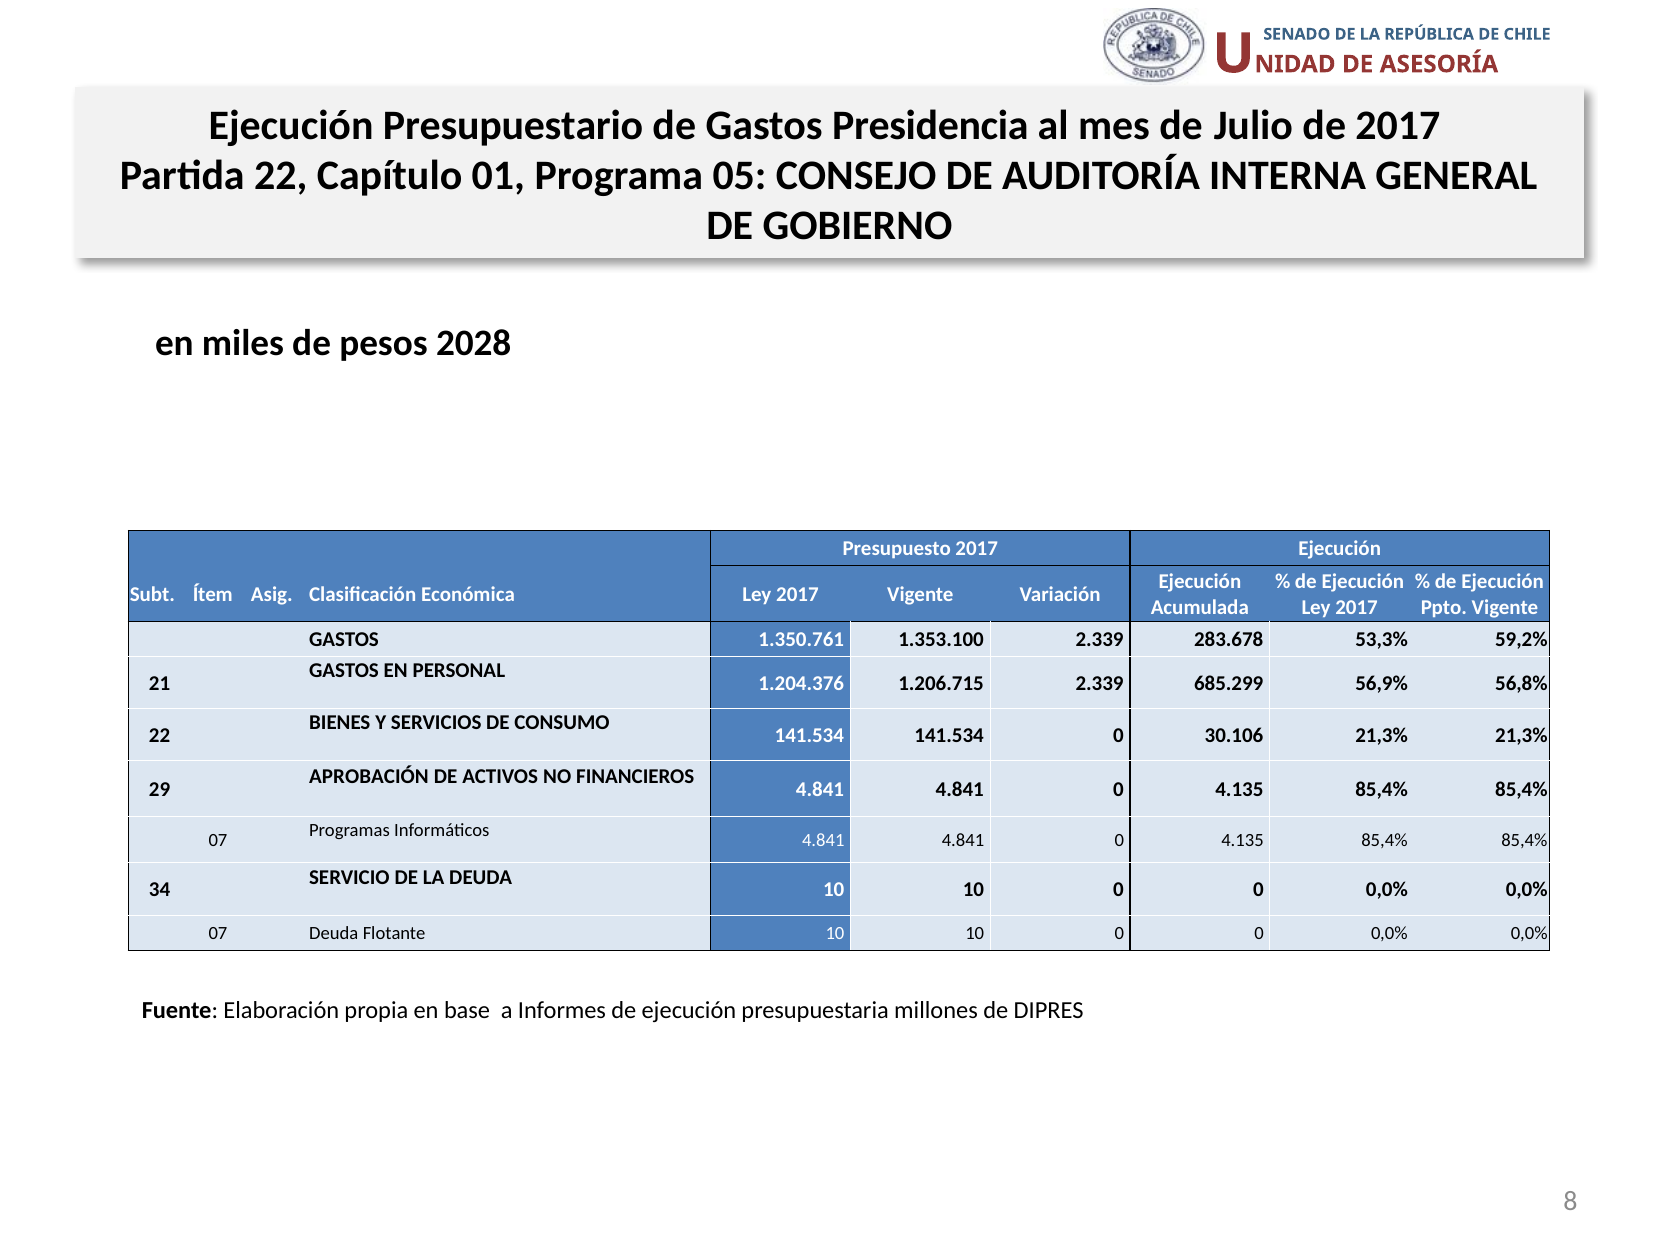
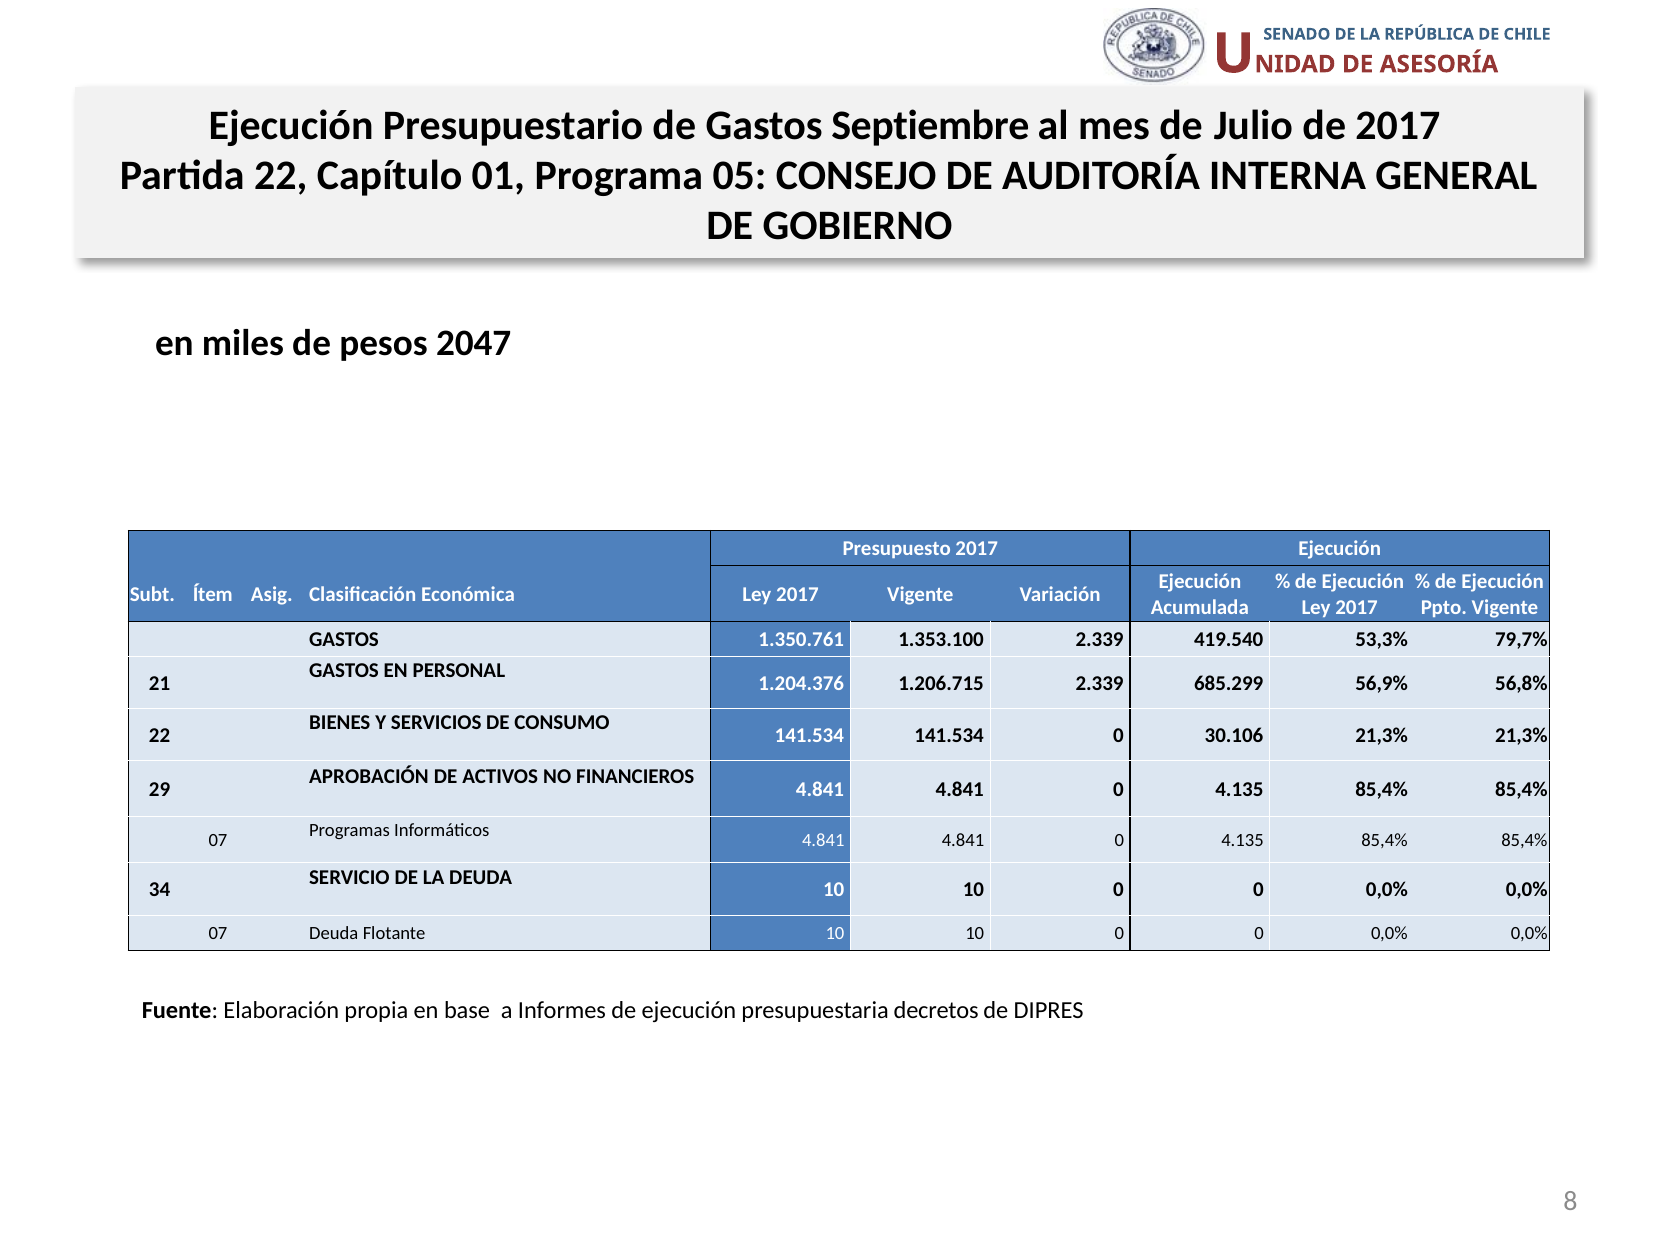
Presidencia: Presidencia -> Septiembre
2028: 2028 -> 2047
283.678: 283.678 -> 419.540
59,2%: 59,2% -> 79,7%
millones: millones -> decretos
